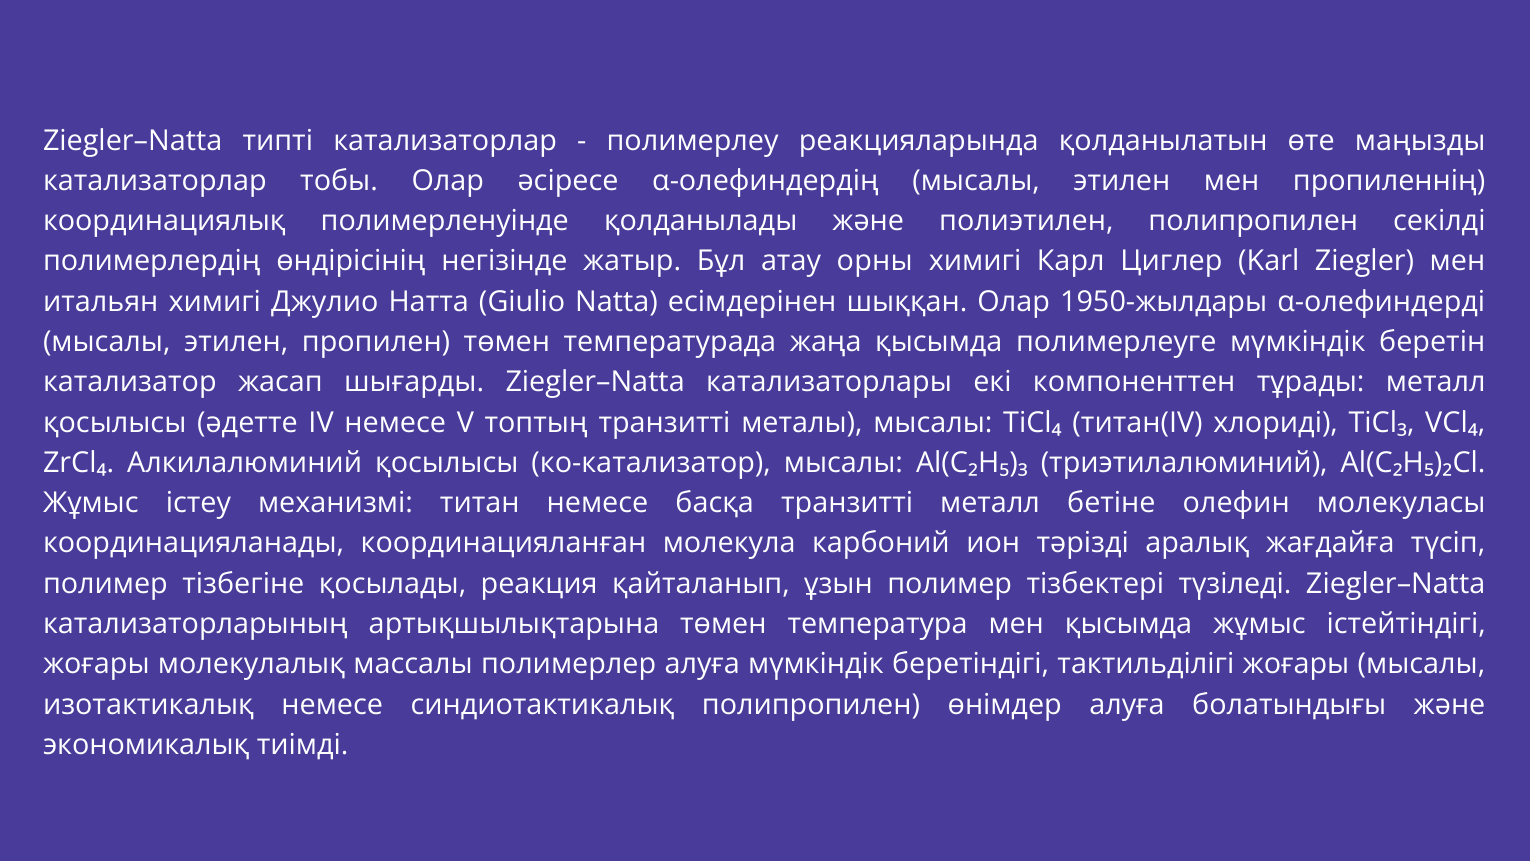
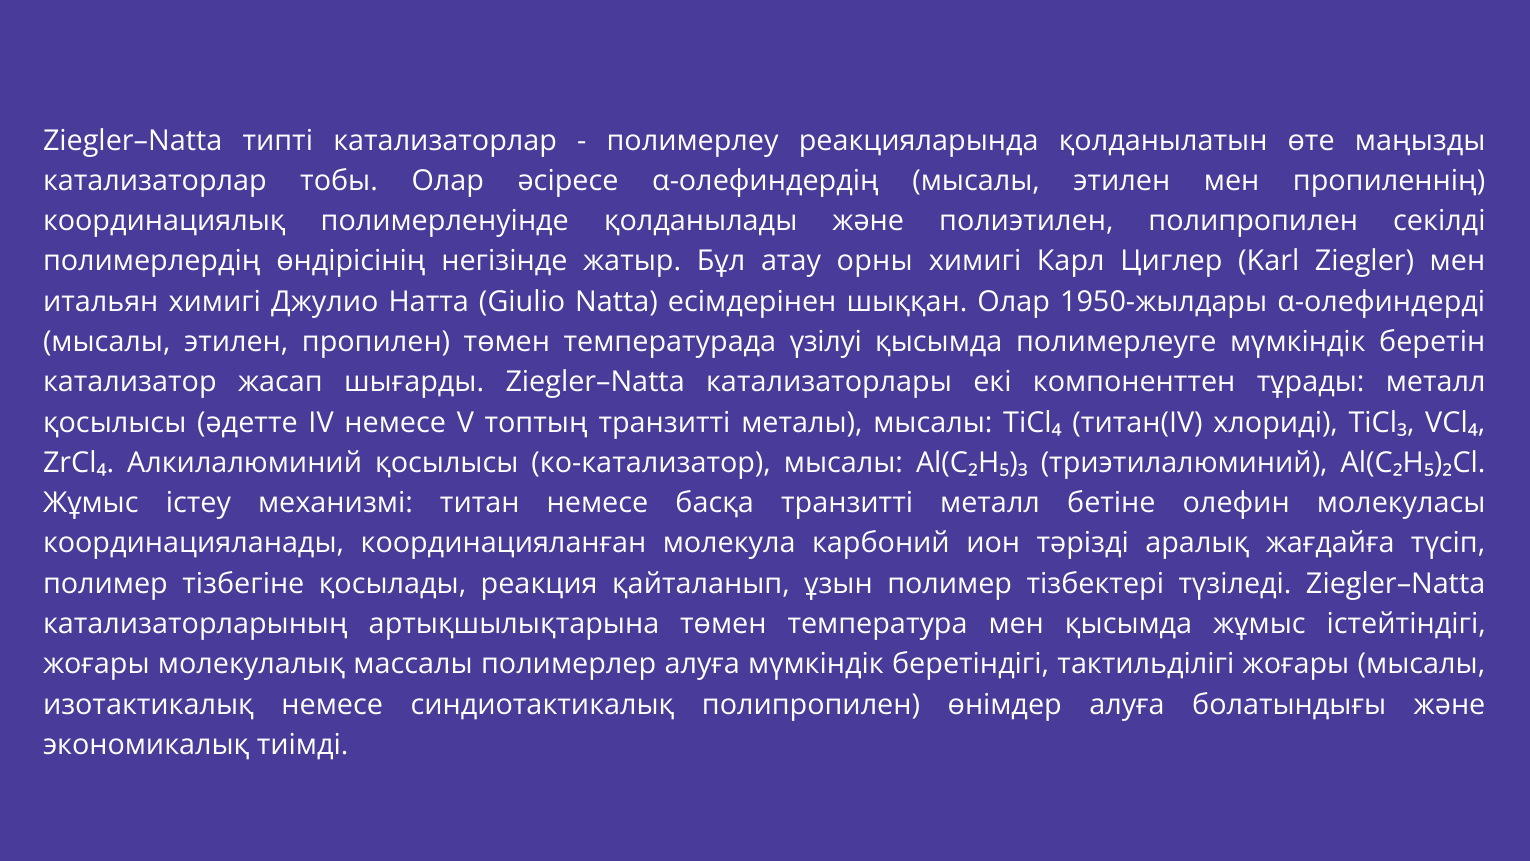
жаңа: жаңа -> үзілуі
